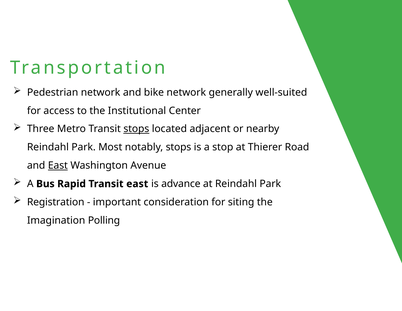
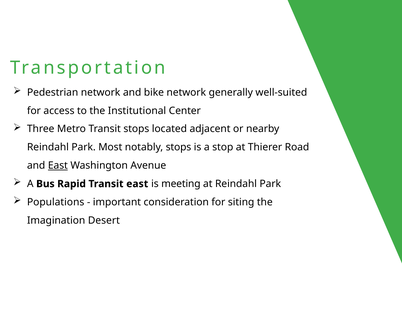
stops at (136, 129) underline: present -> none
advance: advance -> meeting
Registration: Registration -> Populations
Polling: Polling -> Desert
